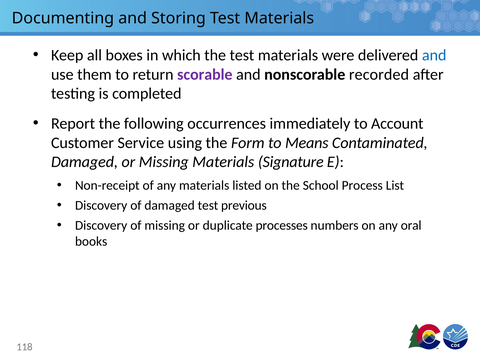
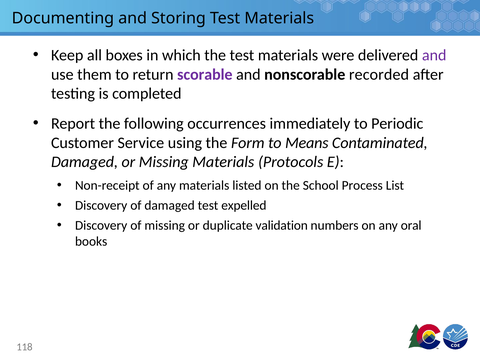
and at (434, 55) colour: blue -> purple
Account: Account -> Periodic
Signature: Signature -> Protocols
previous: previous -> expelled
processes: processes -> validation
